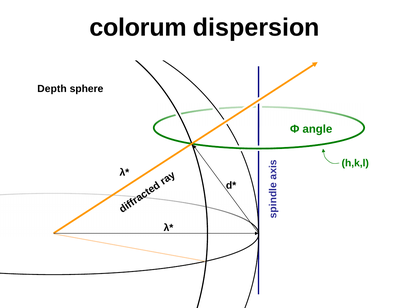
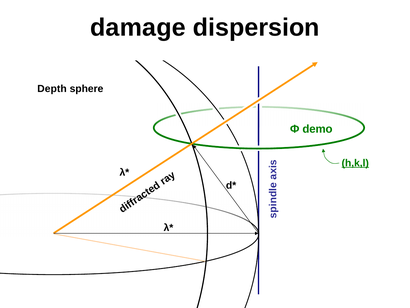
colorum: colorum -> damage
angle: angle -> demo
h,k,l underline: none -> present
